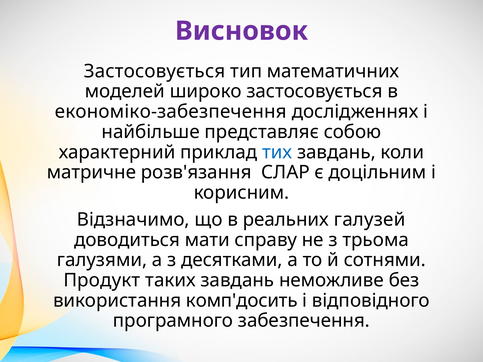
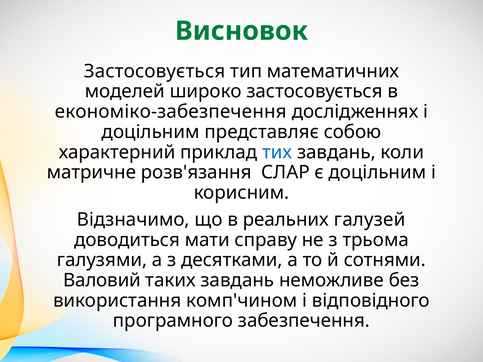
Висновок colour: purple -> green
найбільше at (151, 132): найбільше -> доцільним
Продукт: Продукт -> Валовий
комп'досить: комп'досить -> комп'чином
